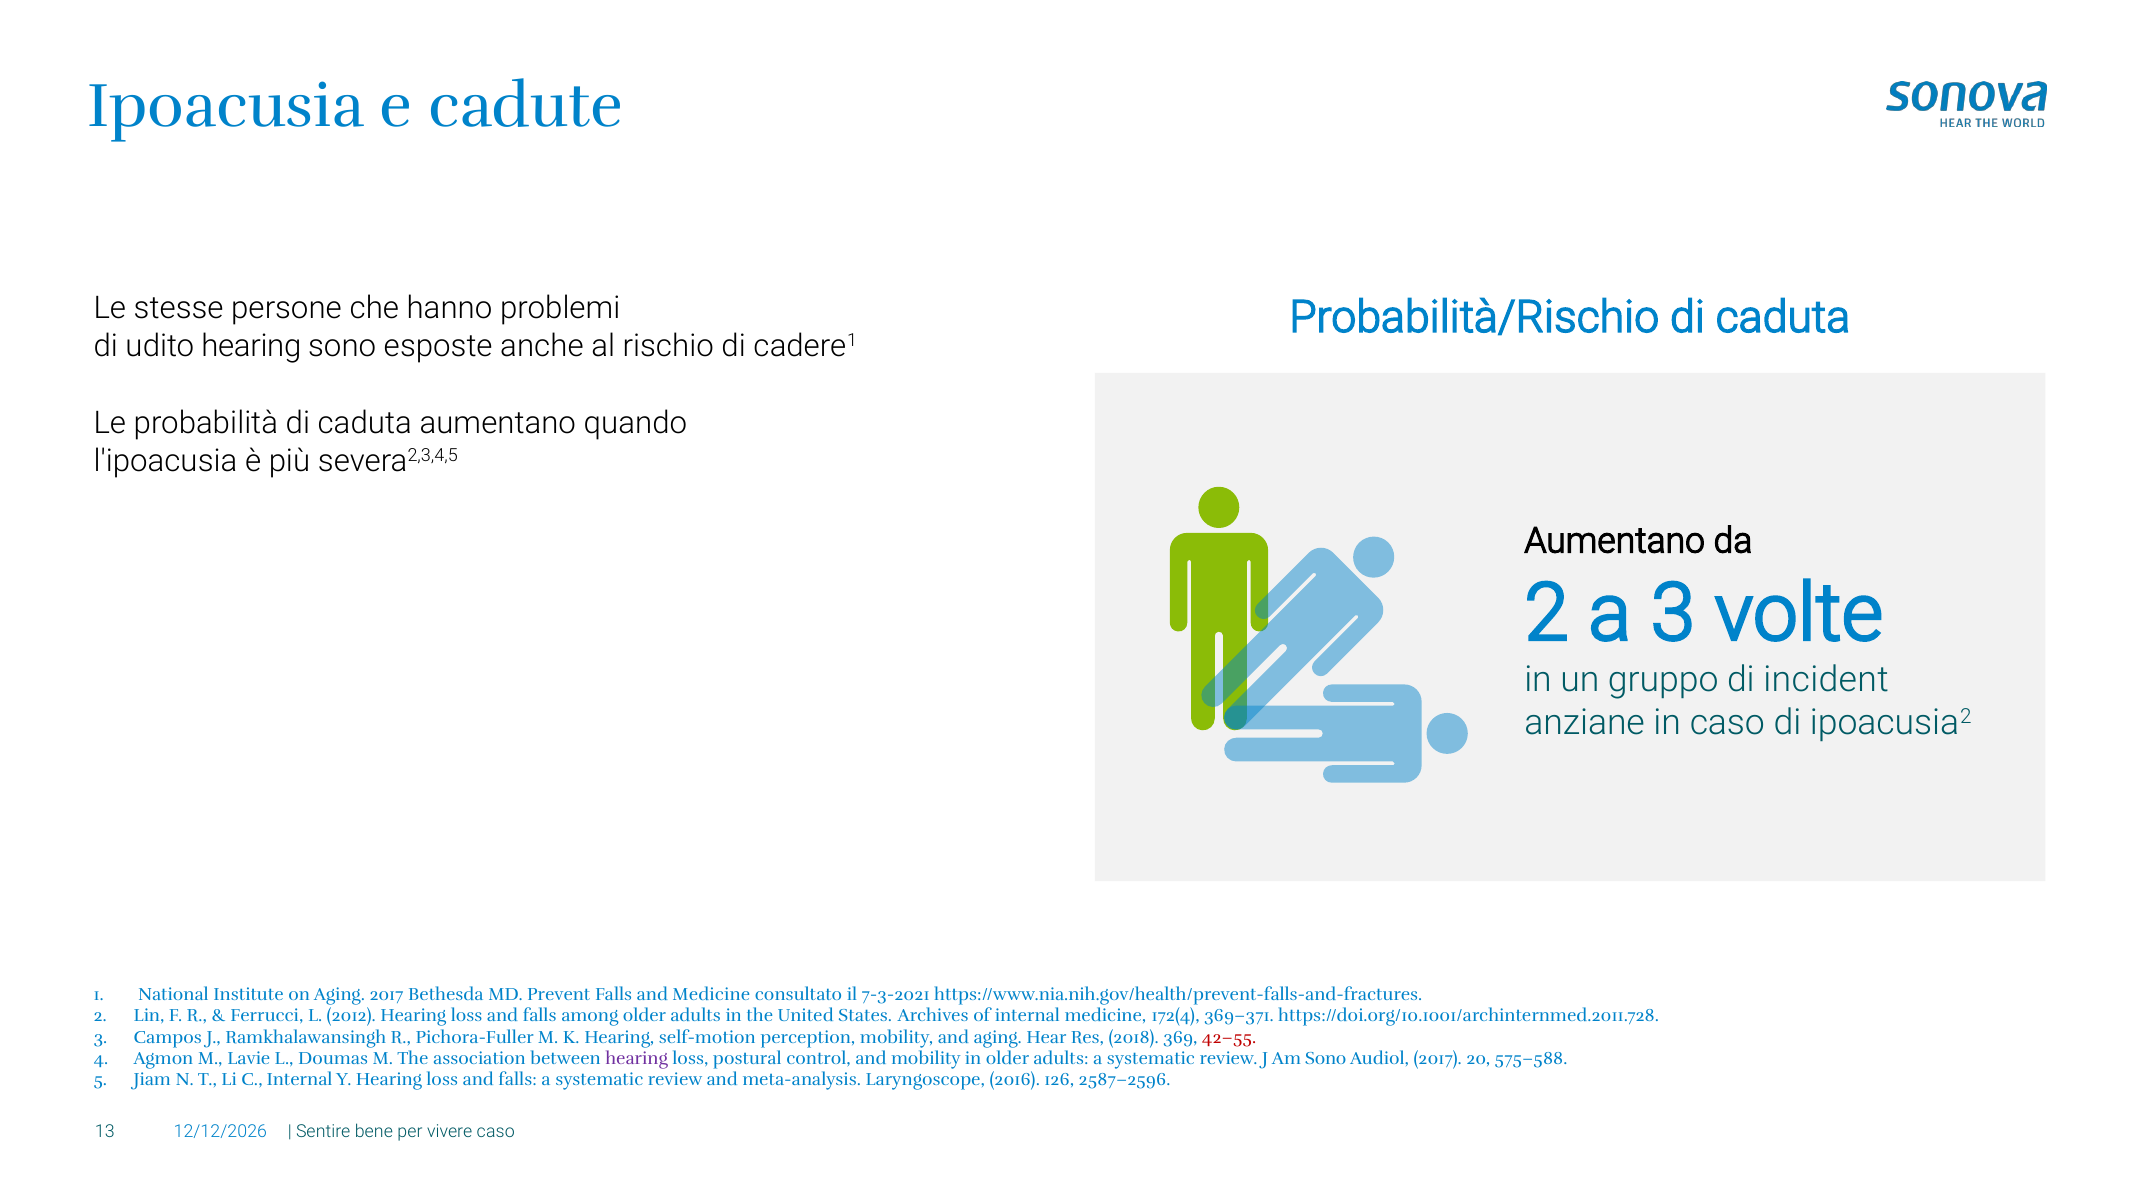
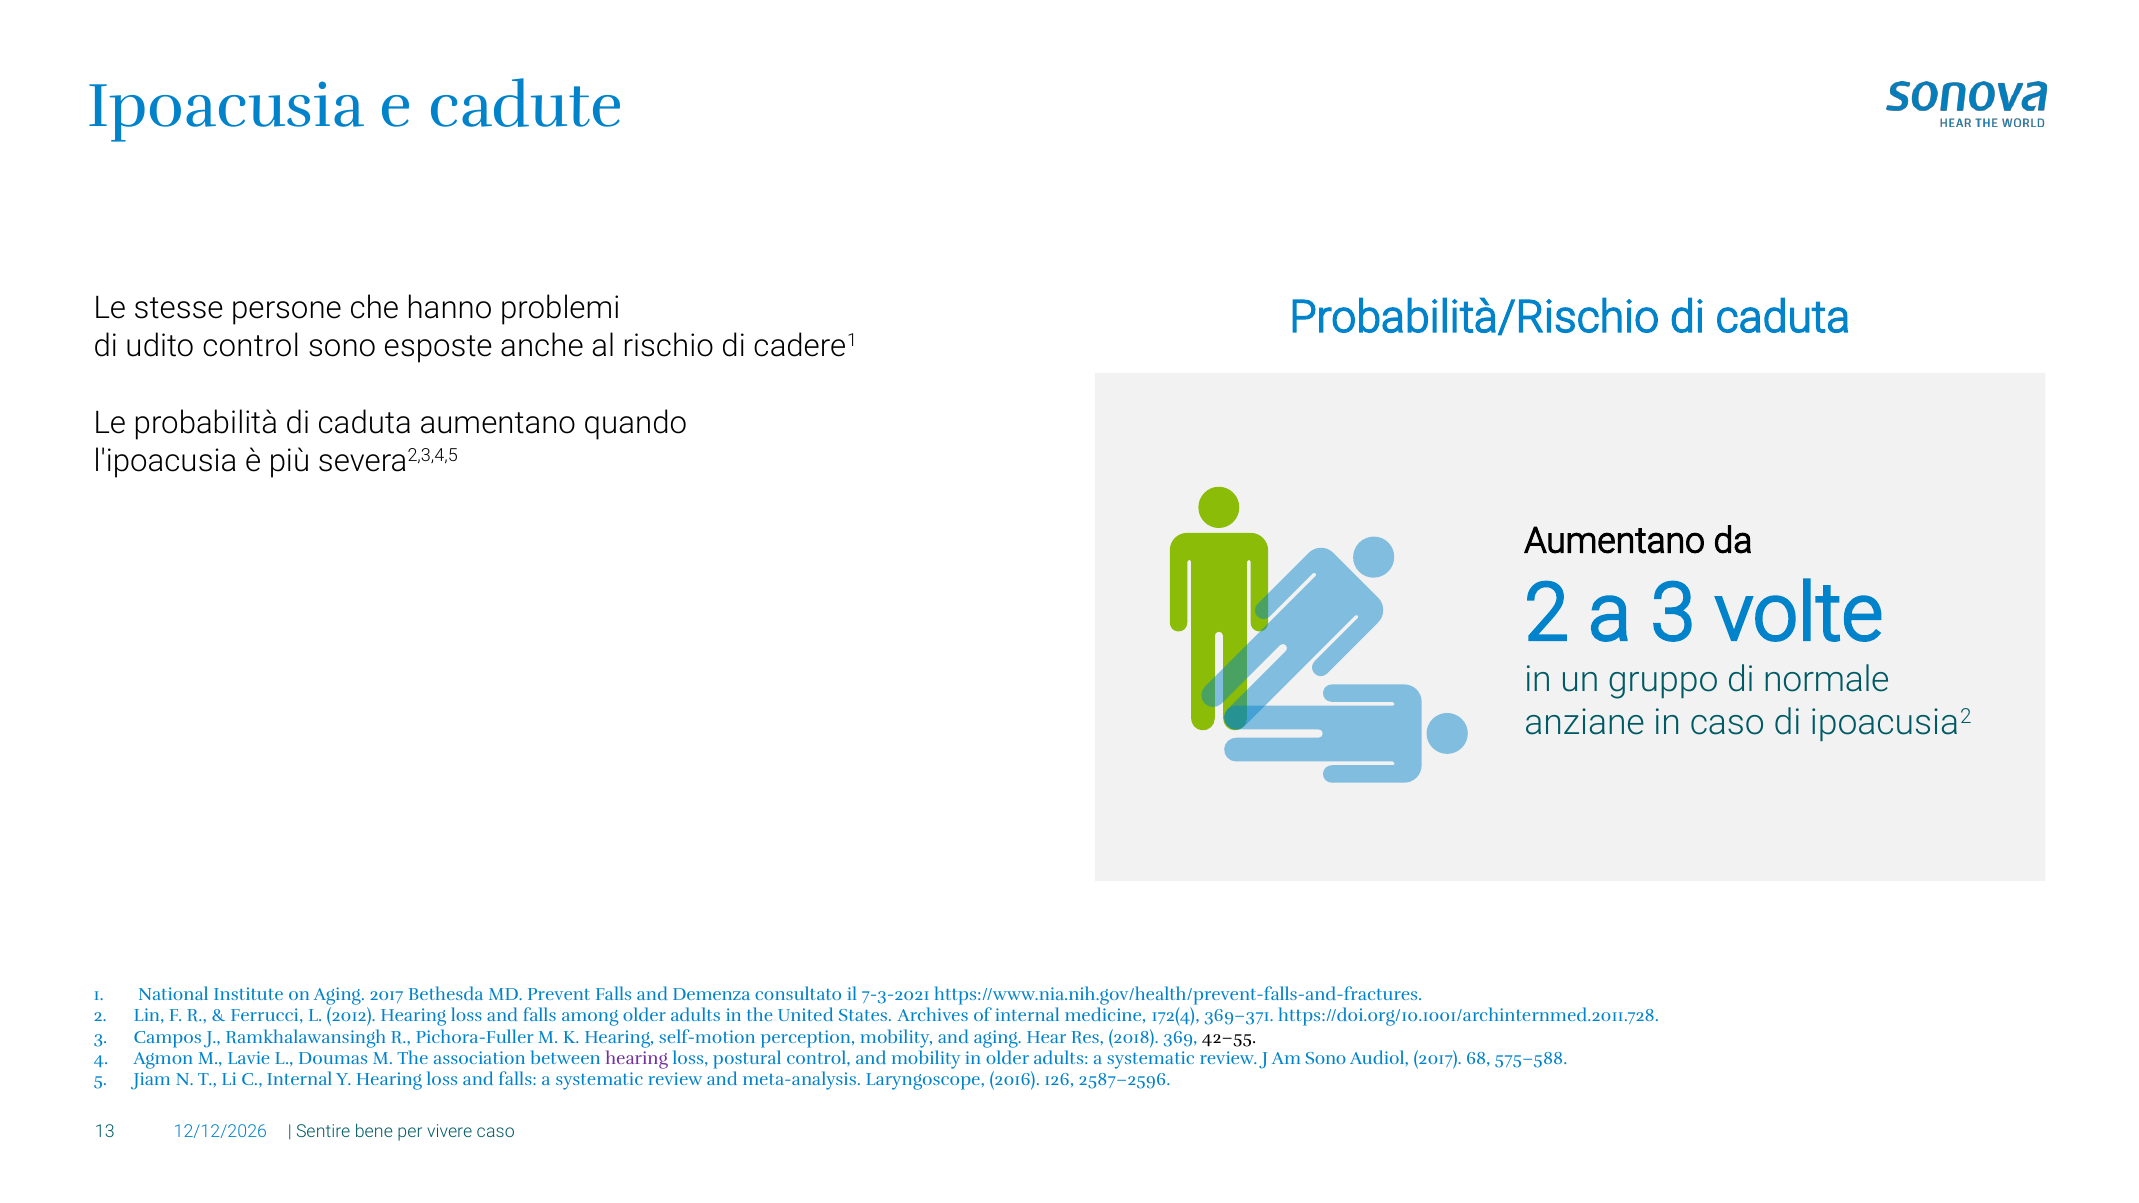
udito hearing: hearing -> control
incident: incident -> normale
and Medicine: Medicine -> Demenza
42–55 colour: red -> black
20: 20 -> 68
